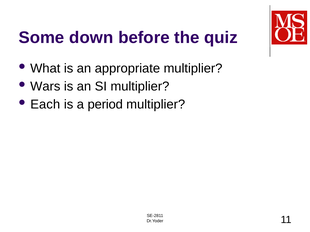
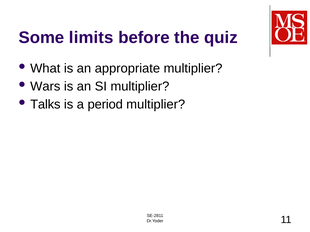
down: down -> limits
Each: Each -> Talks
